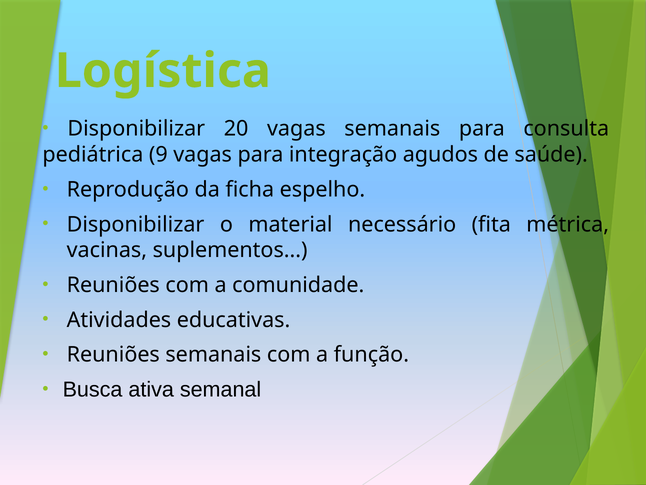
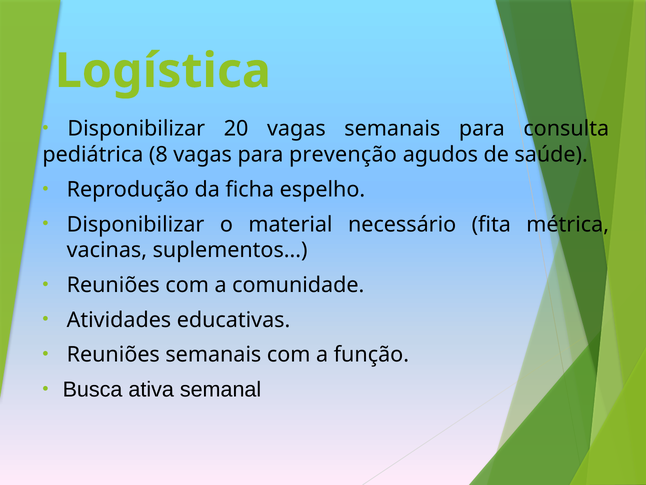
9: 9 -> 8
integração: integração -> prevenção
